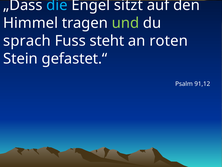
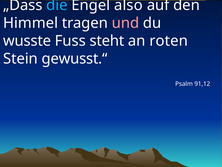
sitzt: sitzt -> also
und colour: light green -> pink
sprach: sprach -> wusste
gefastet.“: gefastet.“ -> gewusst.“
